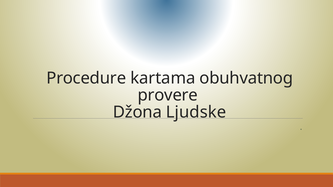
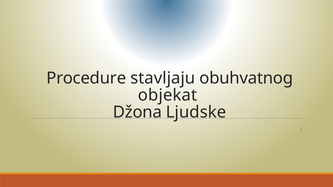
kartama: kartama -> stavljaju
provere: provere -> objekat
